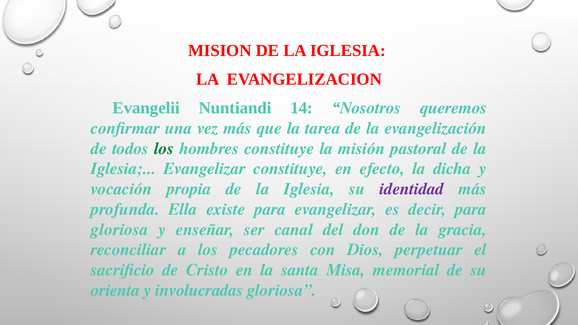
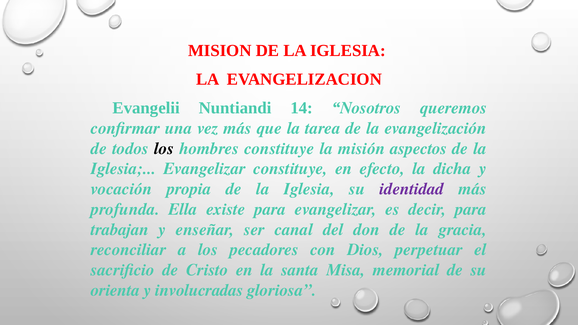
los at (164, 149) colour: green -> black
pastoral: pastoral -> aspectos
gloriosa at (120, 230): gloriosa -> trabajan
